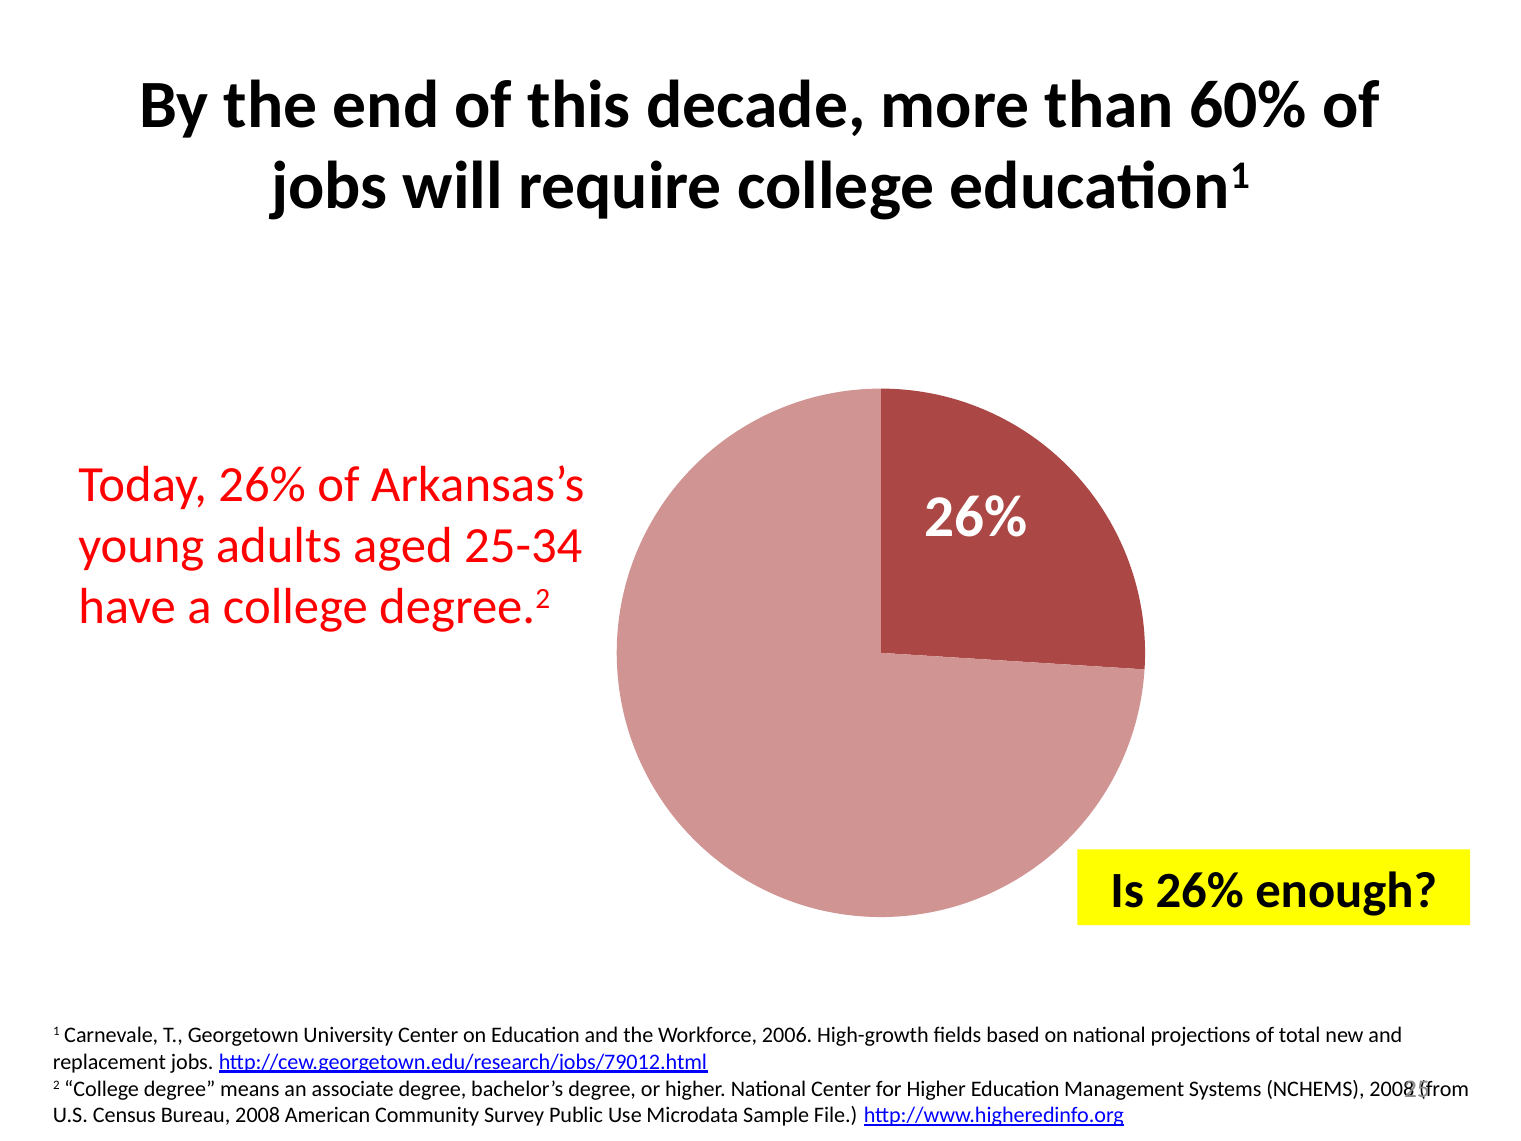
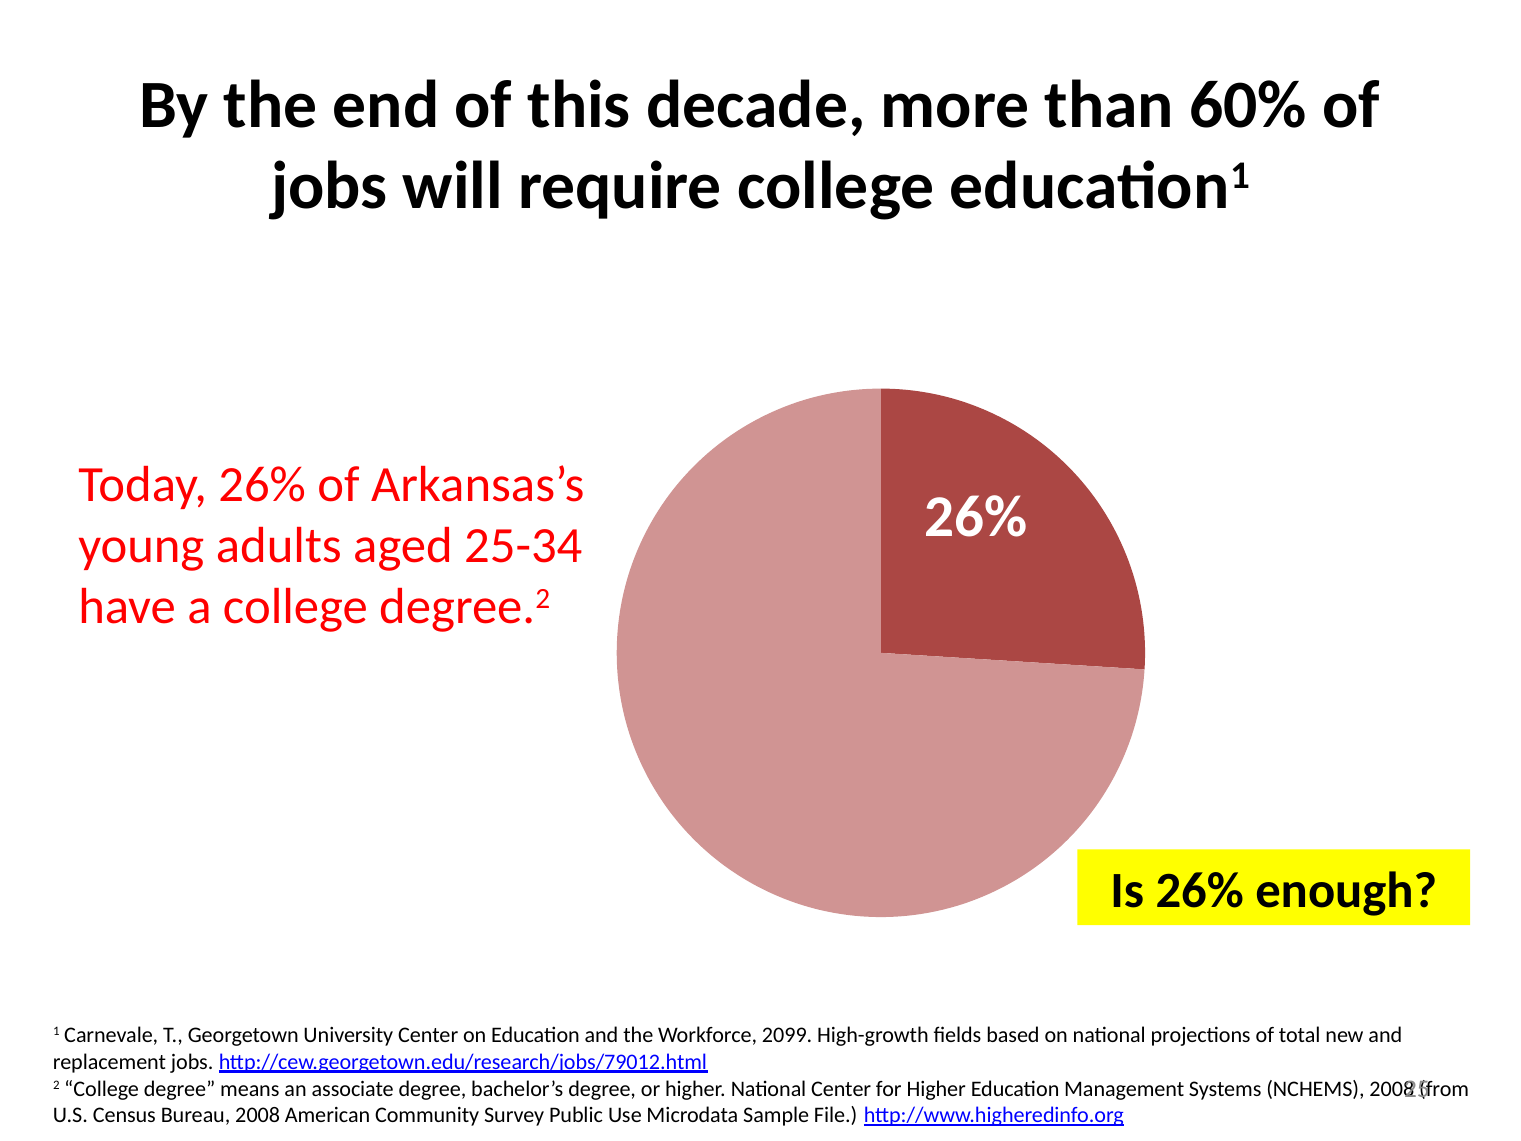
2006: 2006 -> 2099
